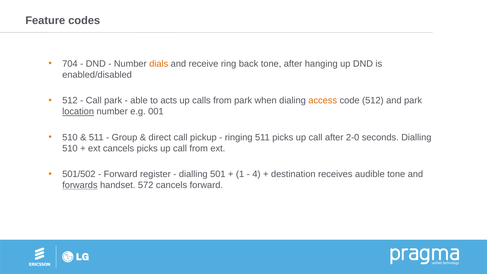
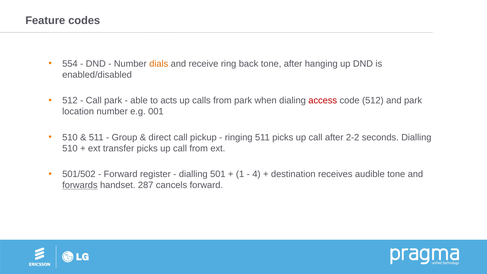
704: 704 -> 554
access colour: orange -> red
location underline: present -> none
2-0: 2-0 -> 2-2
ext cancels: cancels -> transfer
572: 572 -> 287
